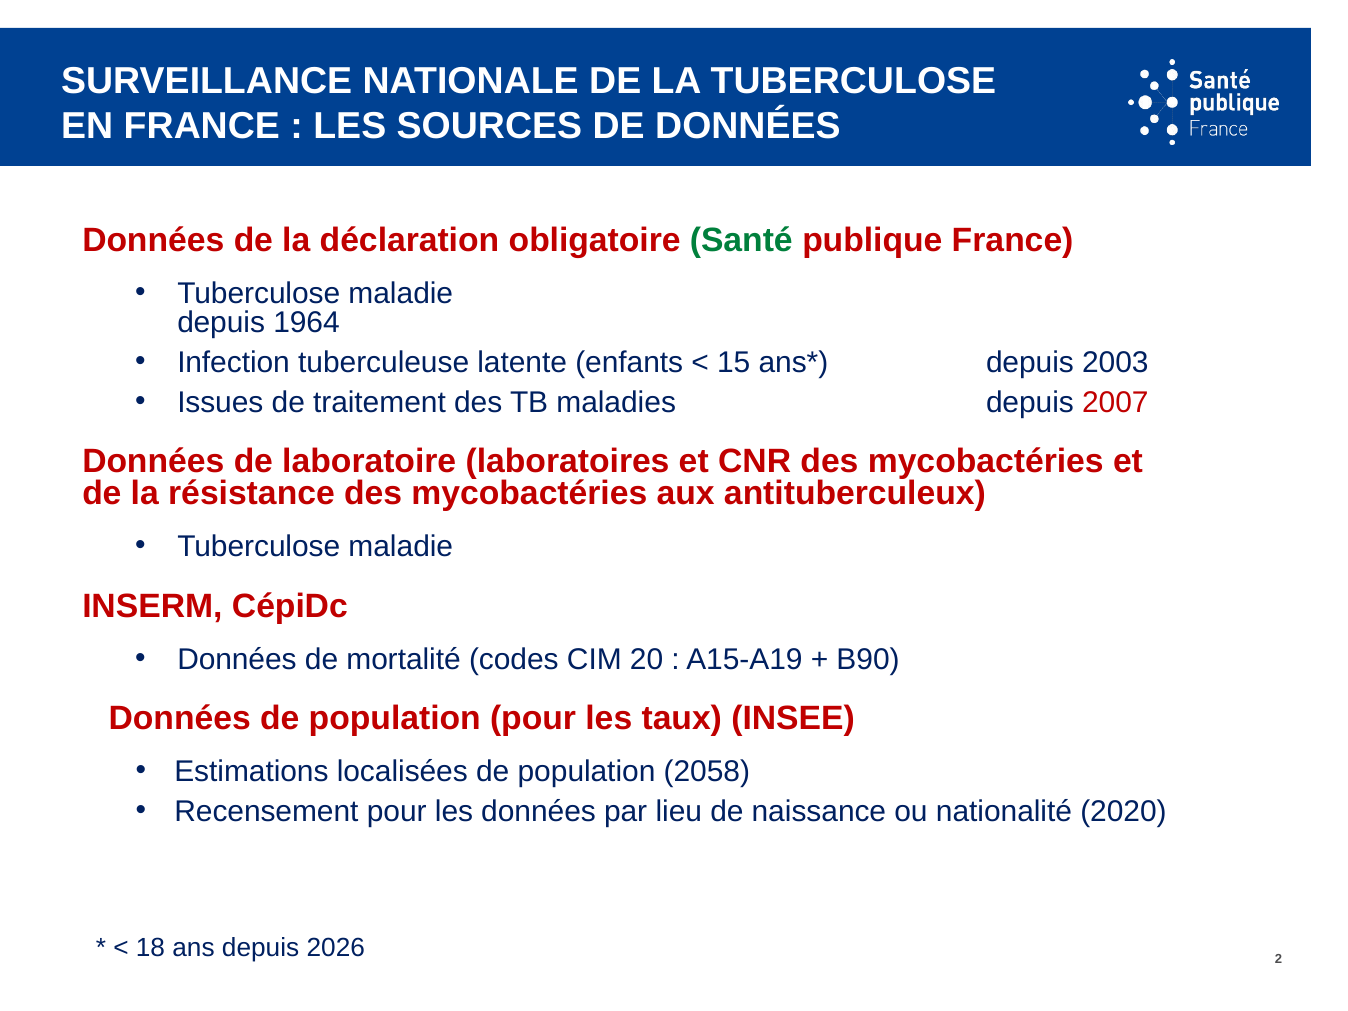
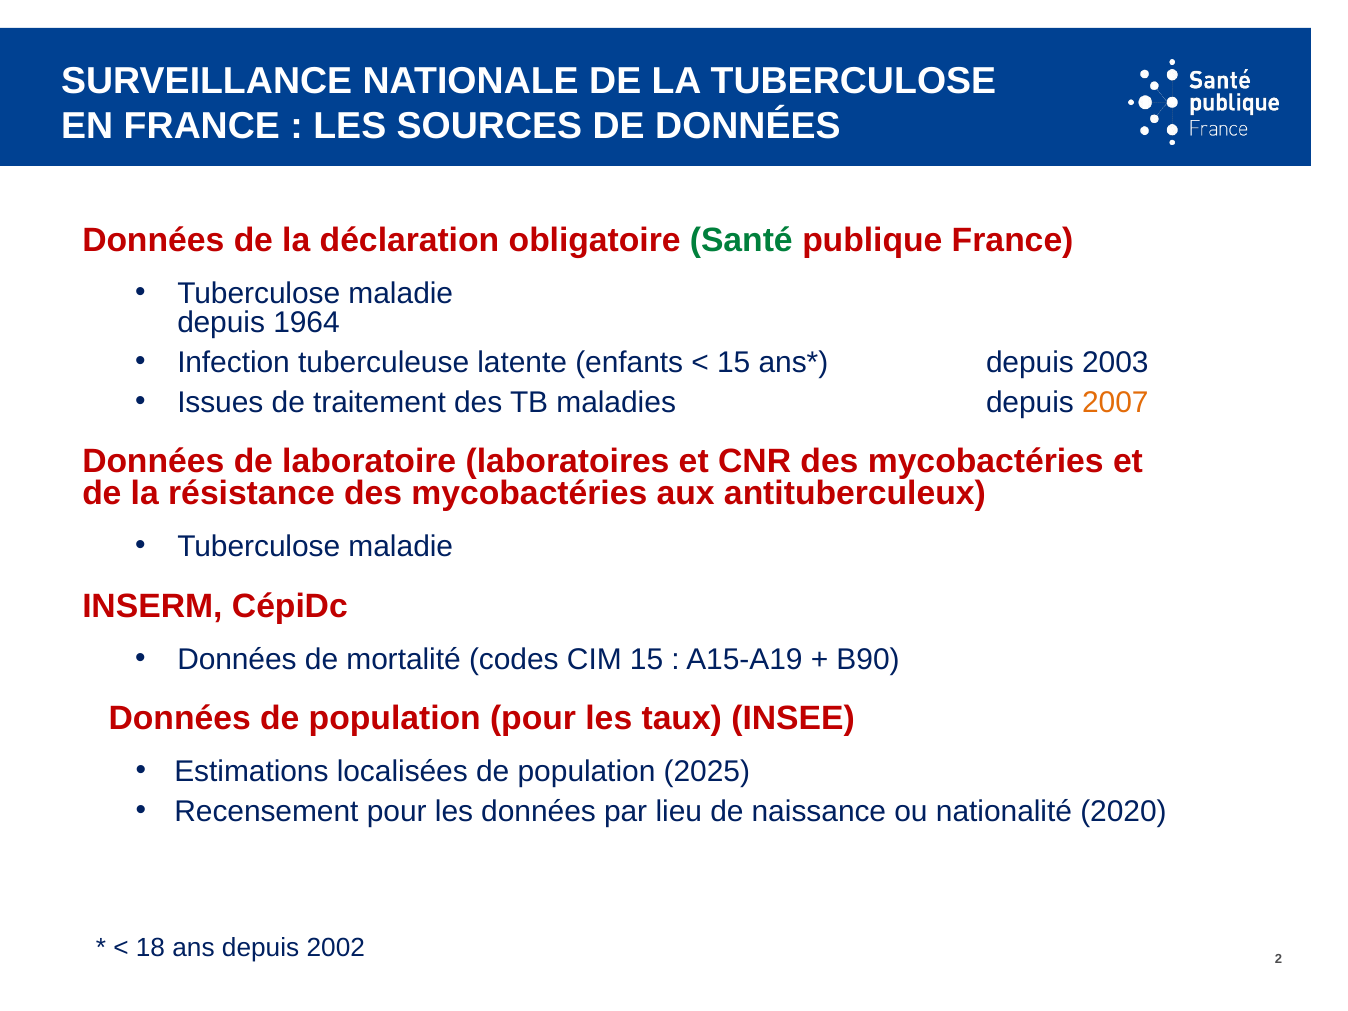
2007 colour: red -> orange
CIM 20: 20 -> 15
2058: 2058 -> 2025
2026: 2026 -> 2002
